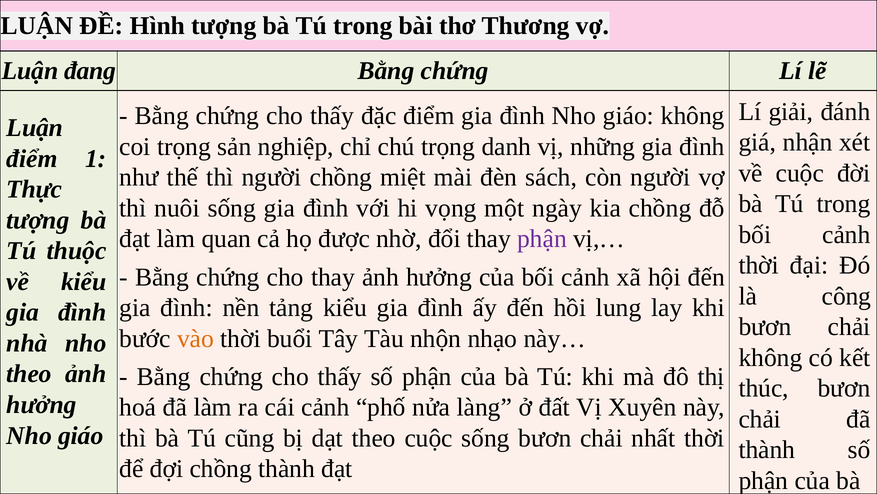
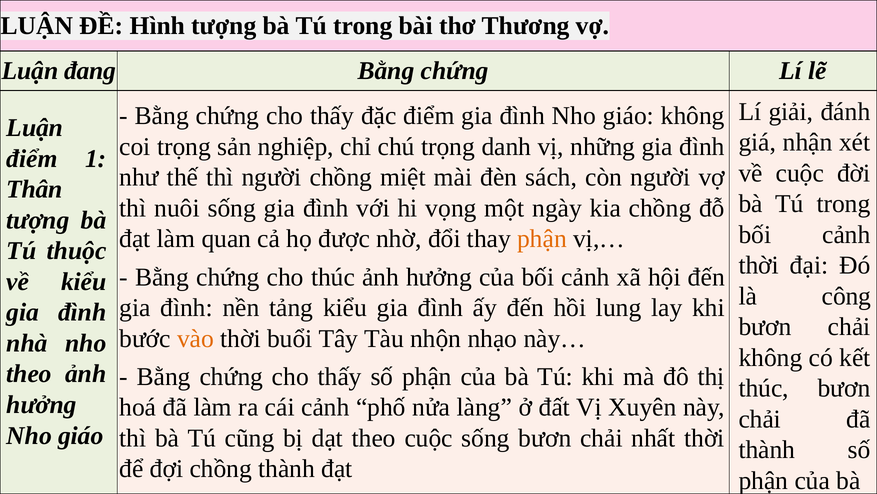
Thực: Thực -> Thân
phận at (542, 239) colour: purple -> orange
cho thay: thay -> thúc
